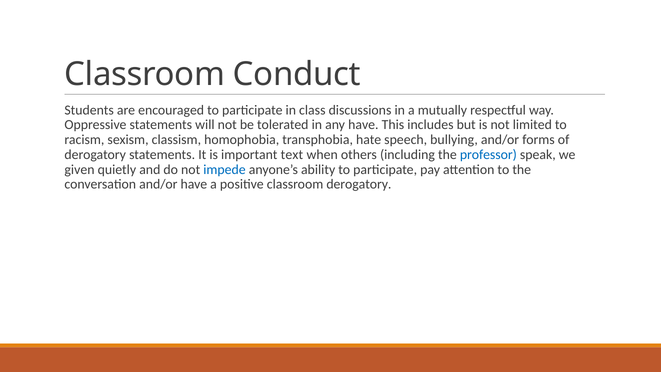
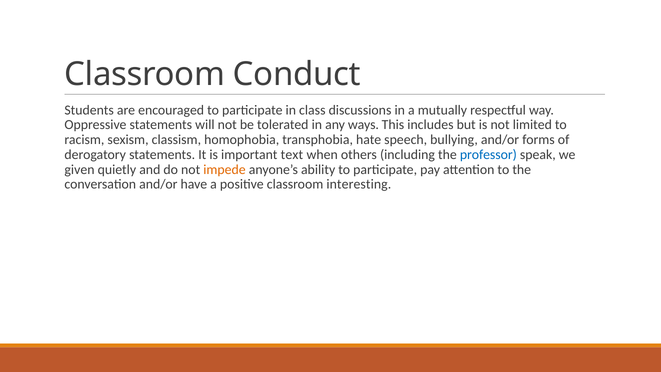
any have: have -> ways
impede colour: blue -> orange
classroom derogatory: derogatory -> interesting
